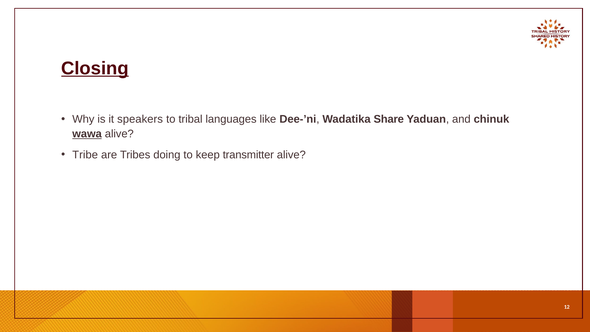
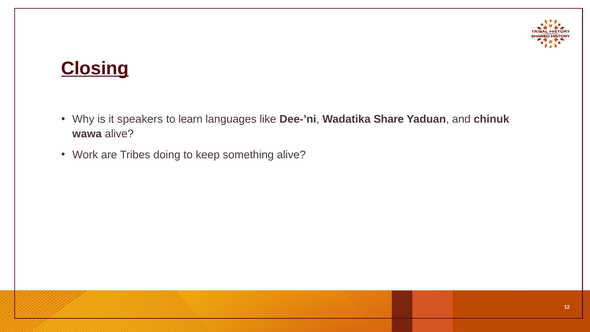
tribal: tribal -> learn
wawa underline: present -> none
Tribe: Tribe -> Work
transmitter: transmitter -> something
